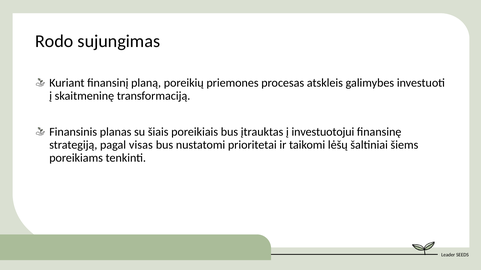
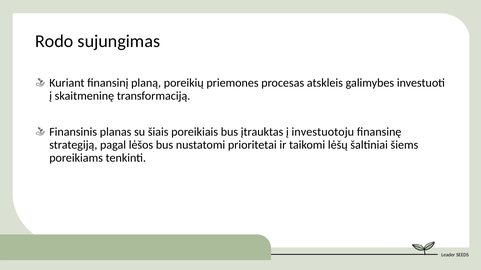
investuotojui: investuotojui -> investuotoju
visas: visas -> lėšos
